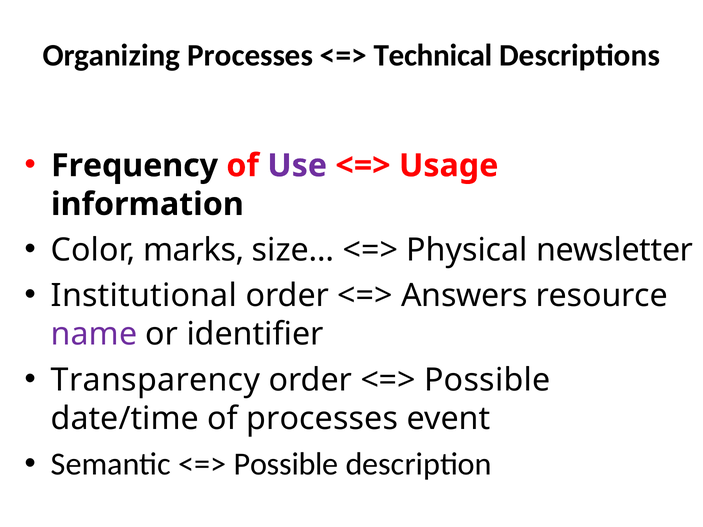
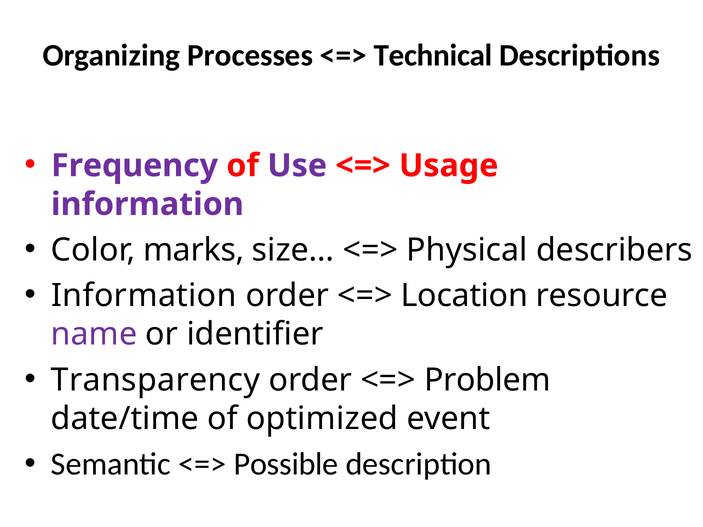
Frequency colour: black -> purple
information at (147, 204) colour: black -> purple
newsletter: newsletter -> describers
Institutional at (144, 296): Institutional -> Information
Answers: Answers -> Location
Possible at (487, 380): Possible -> Problem
of processes: processes -> optimized
